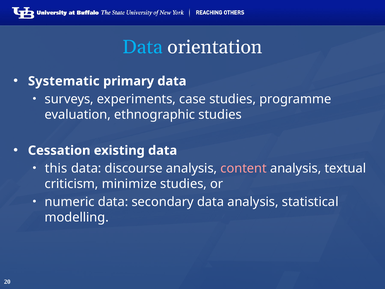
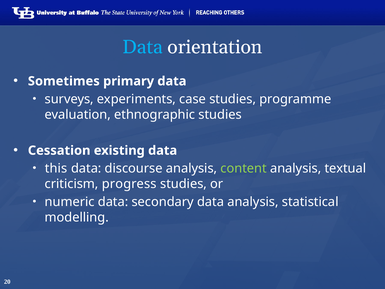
Systematic: Systematic -> Sometimes
content colour: pink -> light green
minimize: minimize -> progress
